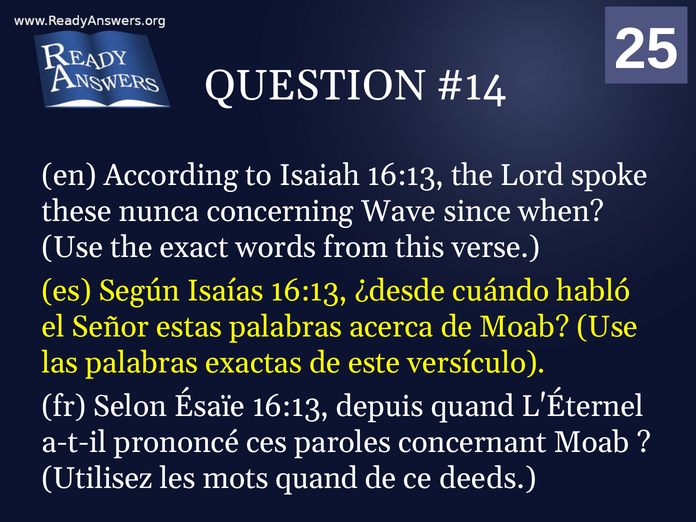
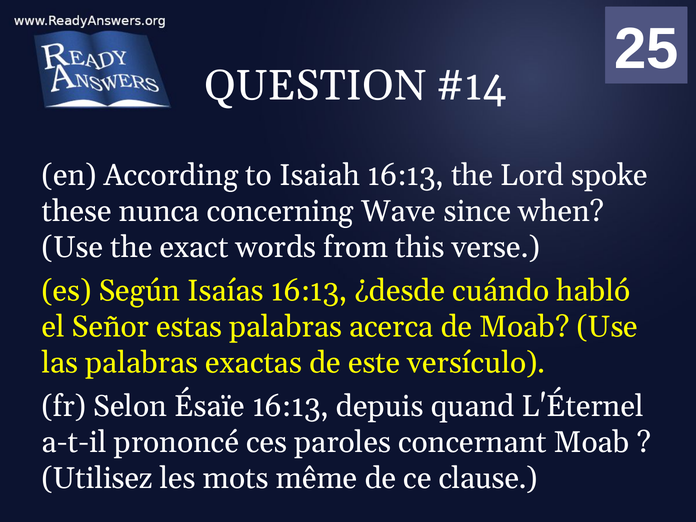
mots quand: quand -> même
deeds: deeds -> clause
